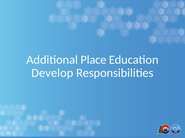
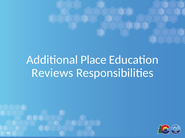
Develop: Develop -> Reviews
